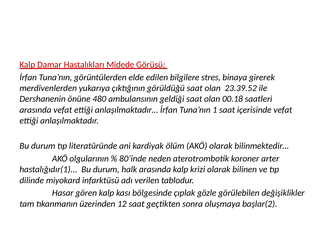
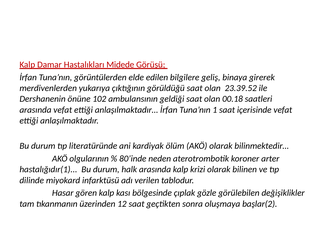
stres: stres -> geliş
480: 480 -> 102
